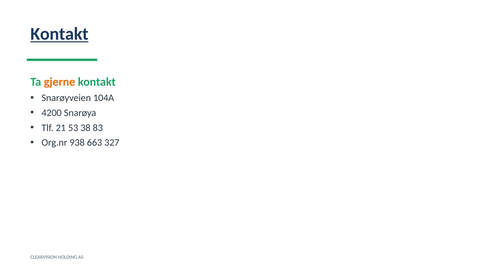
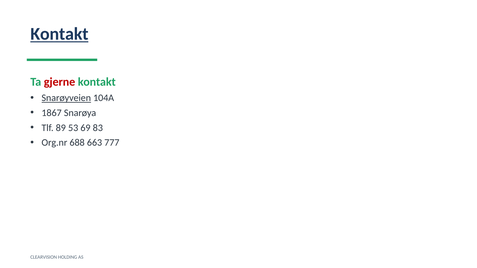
gjerne colour: orange -> red
Snarøyveien underline: none -> present
4200: 4200 -> 1867
21: 21 -> 89
38: 38 -> 69
938: 938 -> 688
327: 327 -> 777
